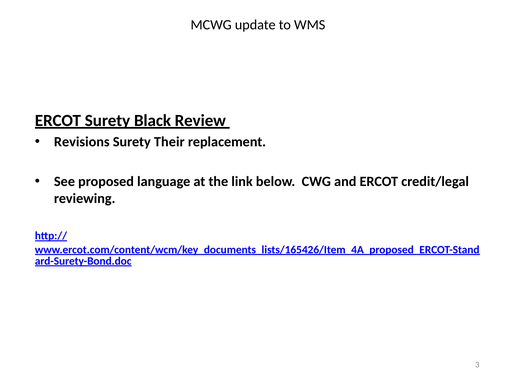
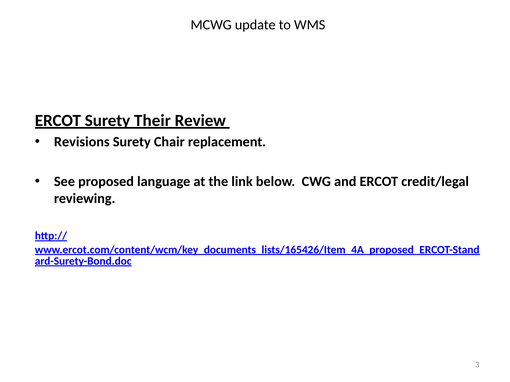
Black: Black -> Their
Their: Their -> Chair
